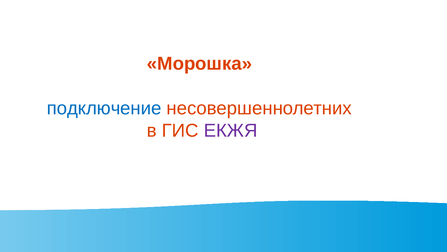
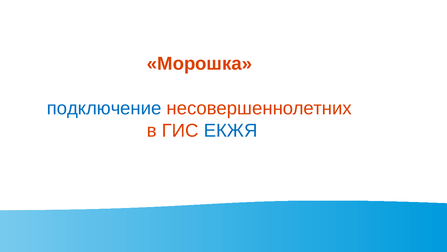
ЕКЖЯ colour: purple -> blue
